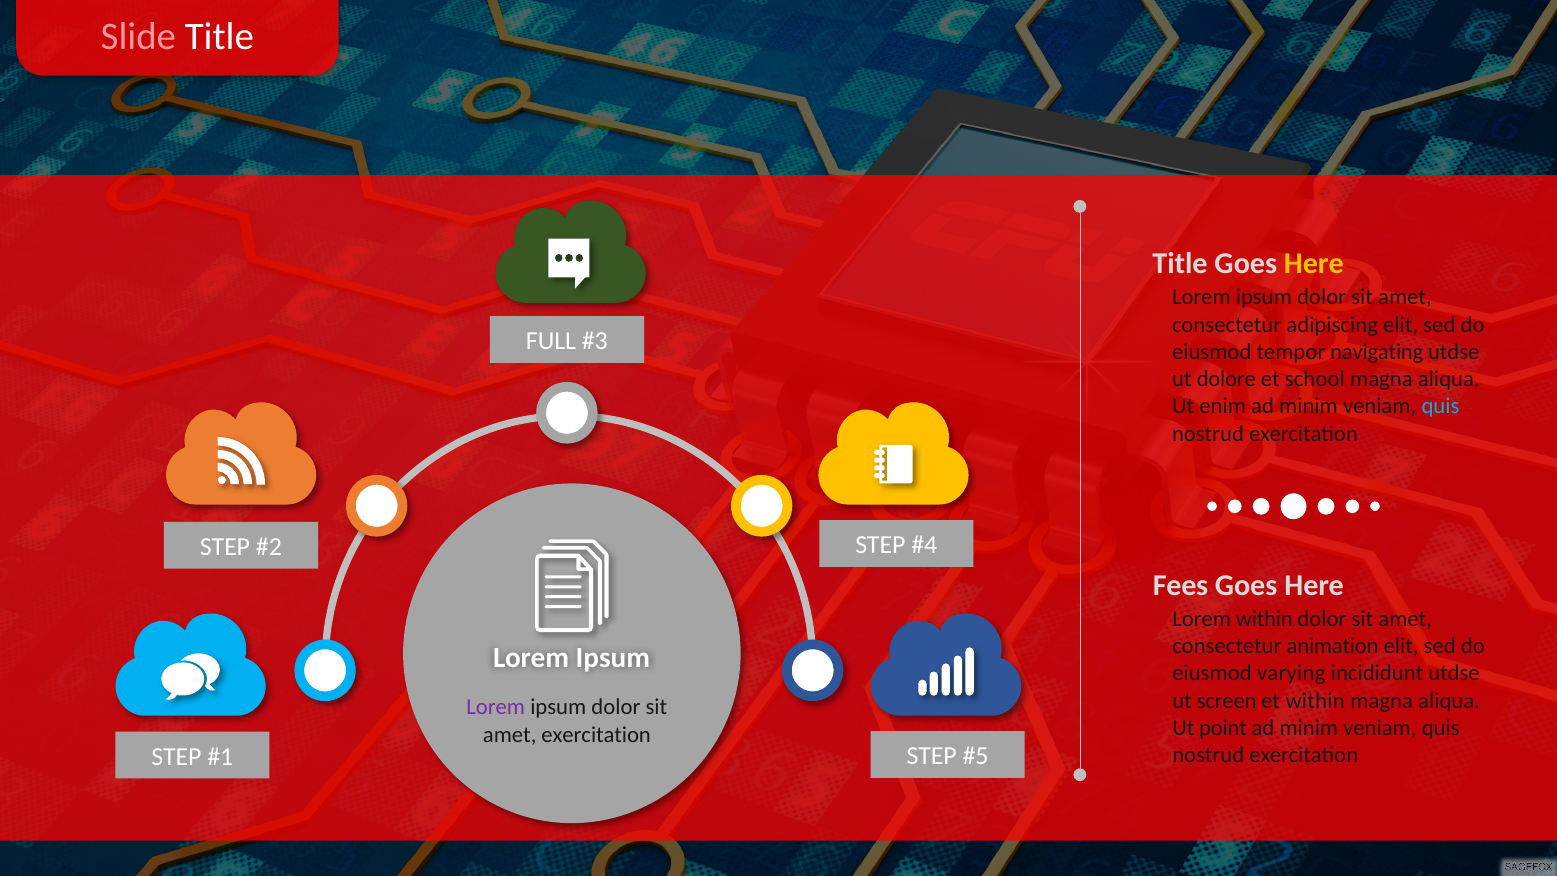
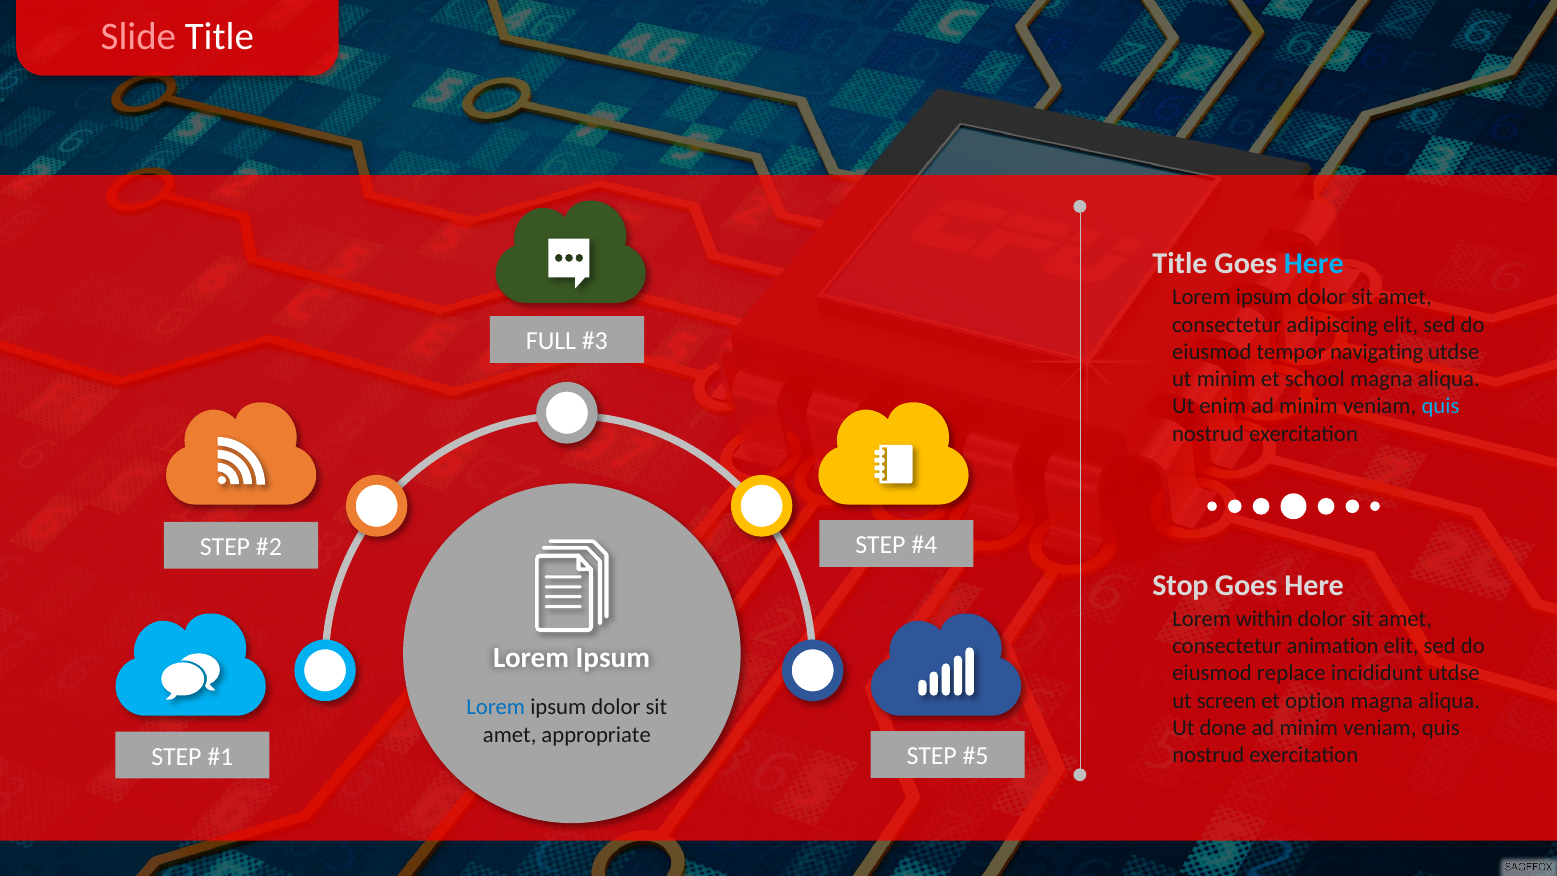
Here at (1314, 264) colour: yellow -> light blue
ut dolore: dolore -> minim
Fees: Fees -> Stop
varying: varying -> replace
et within: within -> option
Lorem at (496, 707) colour: purple -> blue
point: point -> done
amet exercitation: exercitation -> appropriate
